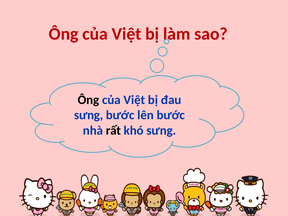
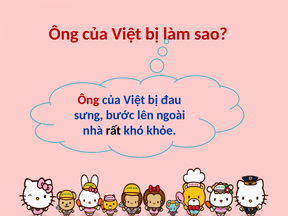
Ông at (88, 100) colour: black -> red
lên bước: bước -> ngoài
khó sưng: sưng -> khỏe
